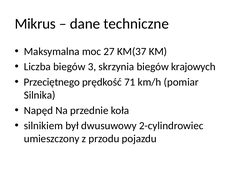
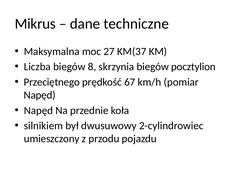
3: 3 -> 8
krajowych: krajowych -> pocztylion
71: 71 -> 67
Silnika at (40, 95): Silnika -> Napęd
